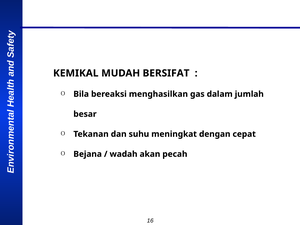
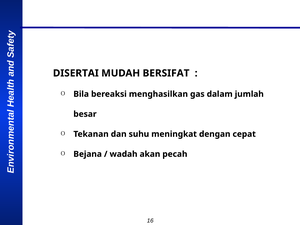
KEMIKAL: KEMIKAL -> DISERTAI
